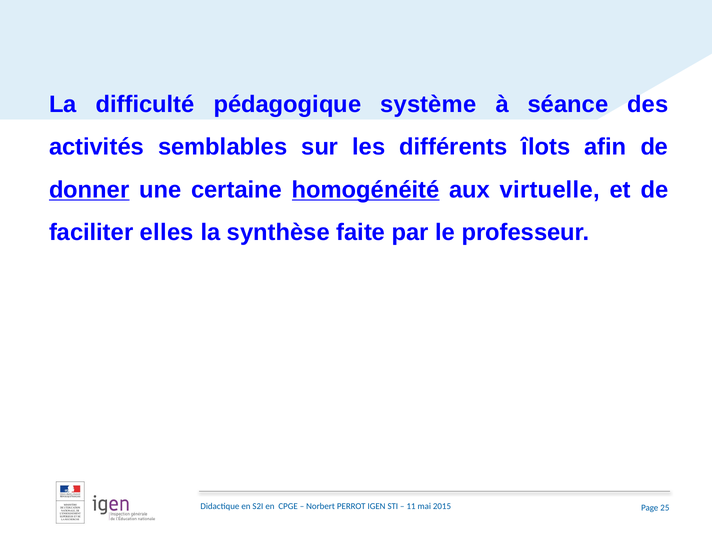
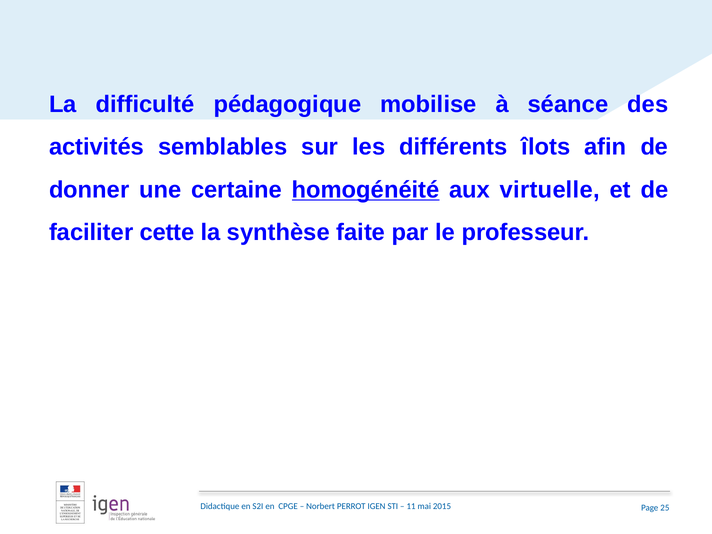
système: système -> mobilise
donner underline: present -> none
elles: elles -> cette
